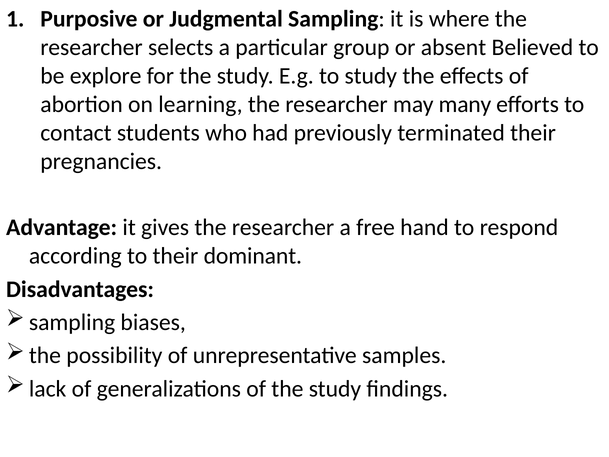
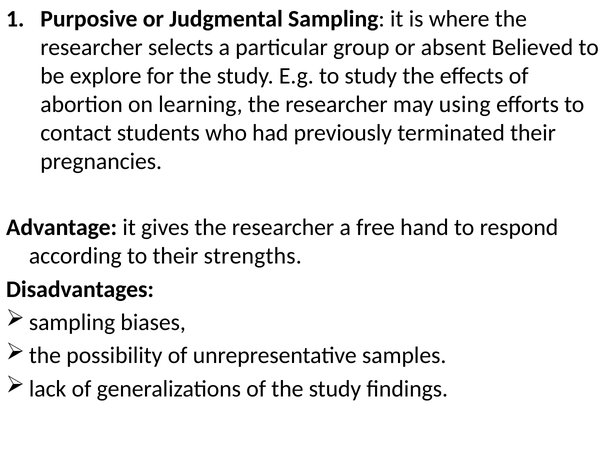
many: many -> using
dominant: dominant -> strengths
